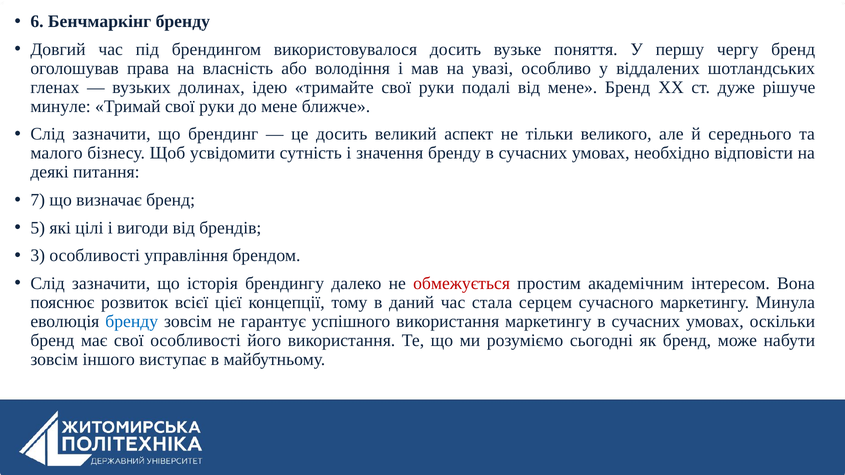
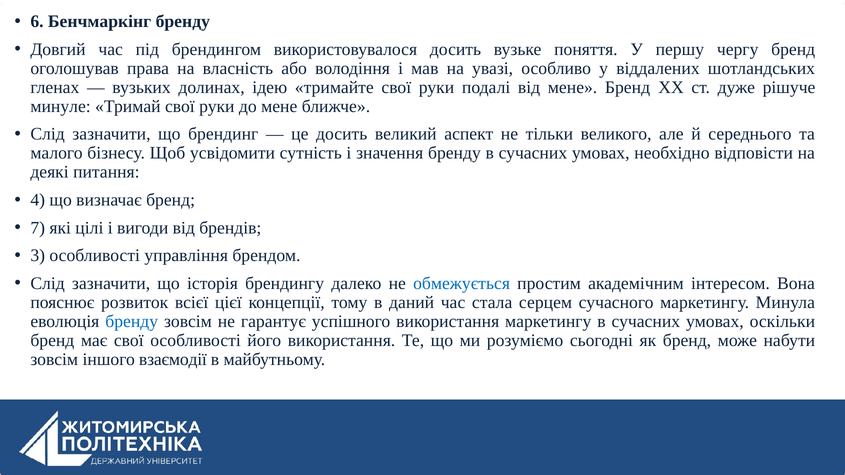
7: 7 -> 4
5: 5 -> 7
обмежується colour: red -> blue
виступає: виступає -> взаємодії
